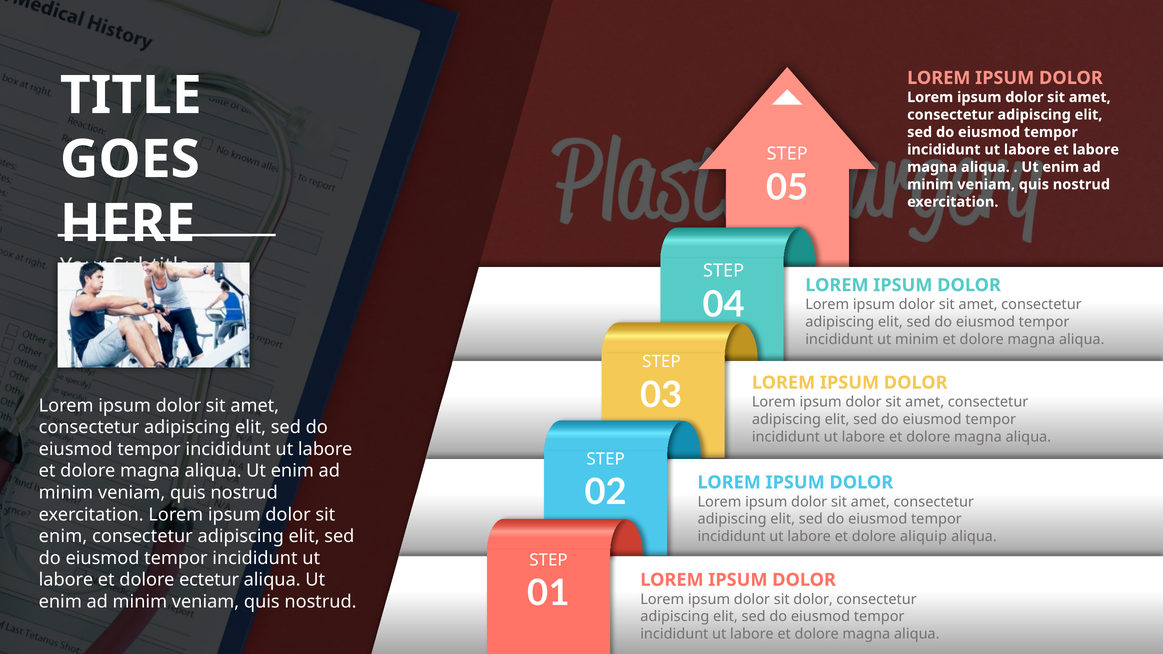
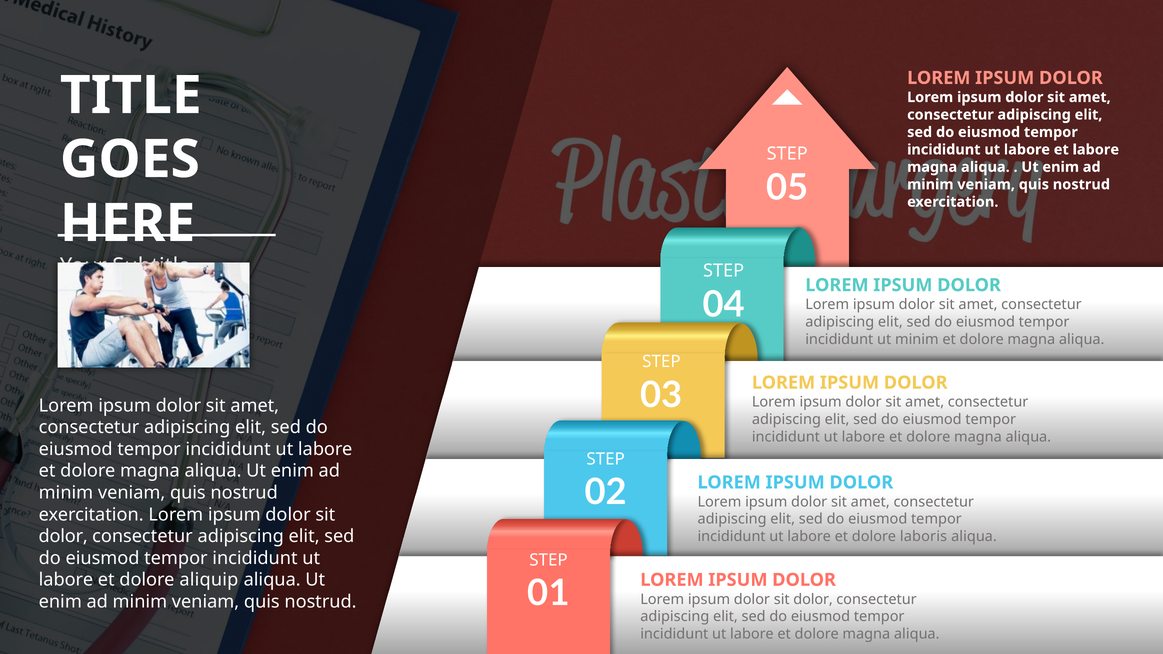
enim at (63, 536): enim -> dolor
aliquip: aliquip -> laboris
ectetur: ectetur -> aliquip
